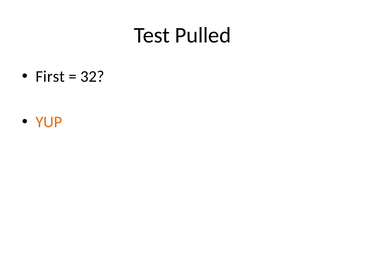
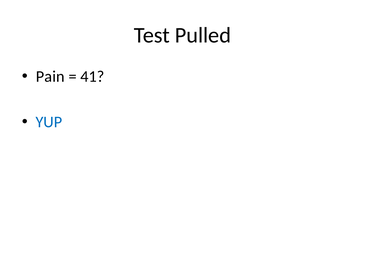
First: First -> Pain
32: 32 -> 41
YUP colour: orange -> blue
